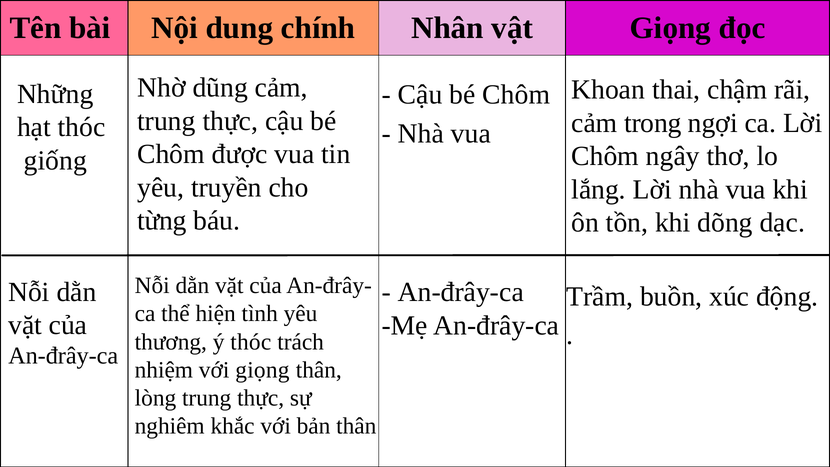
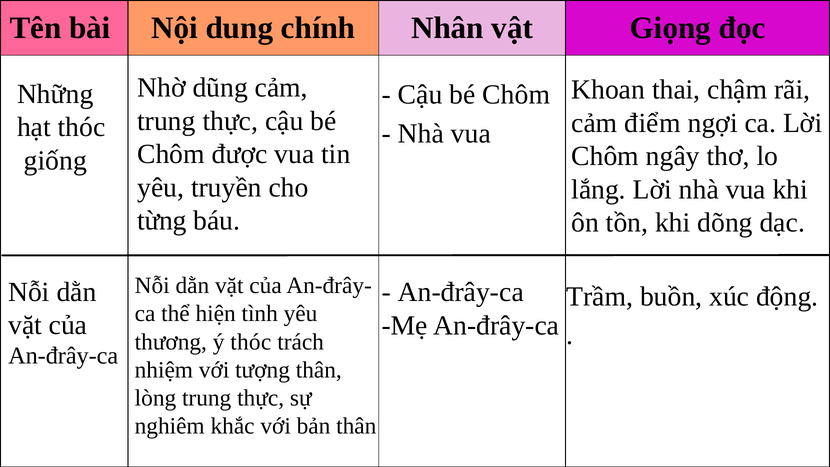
trong: trong -> điểm
với giọng: giọng -> tượng
